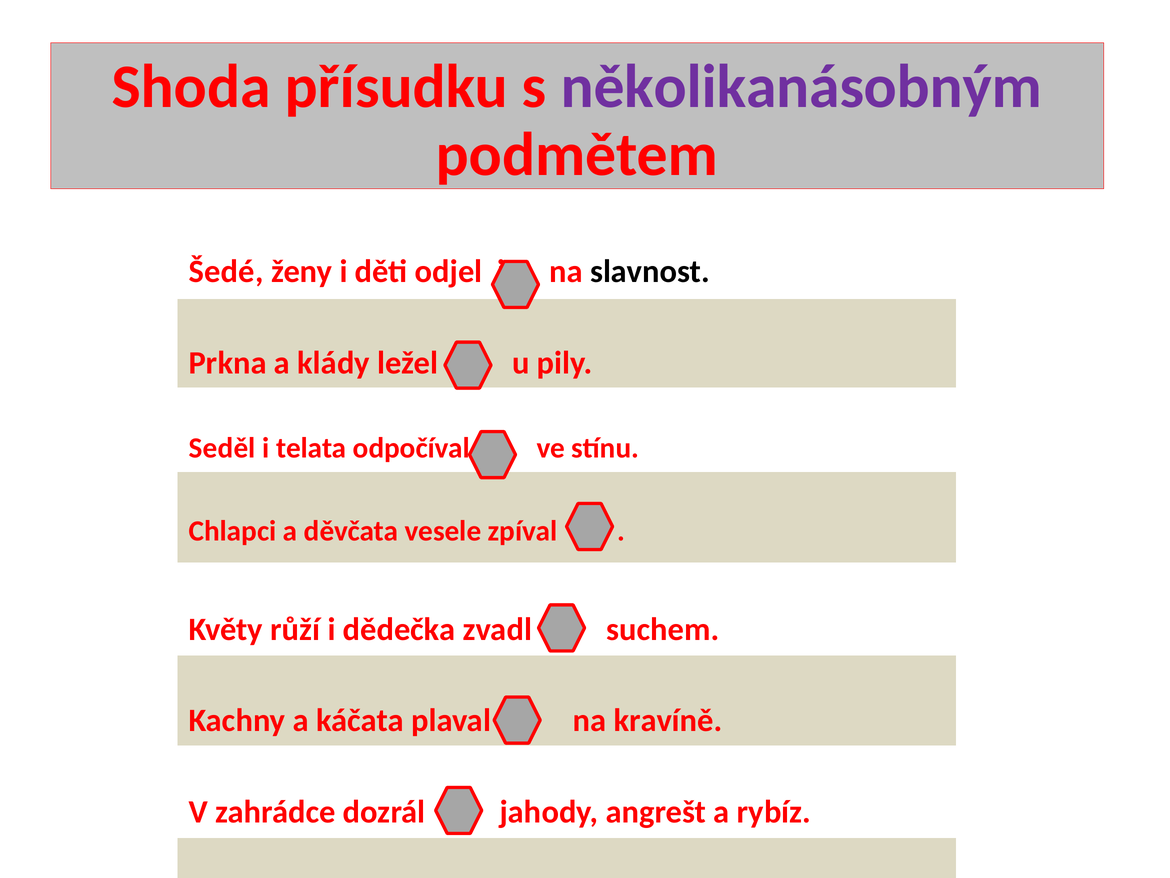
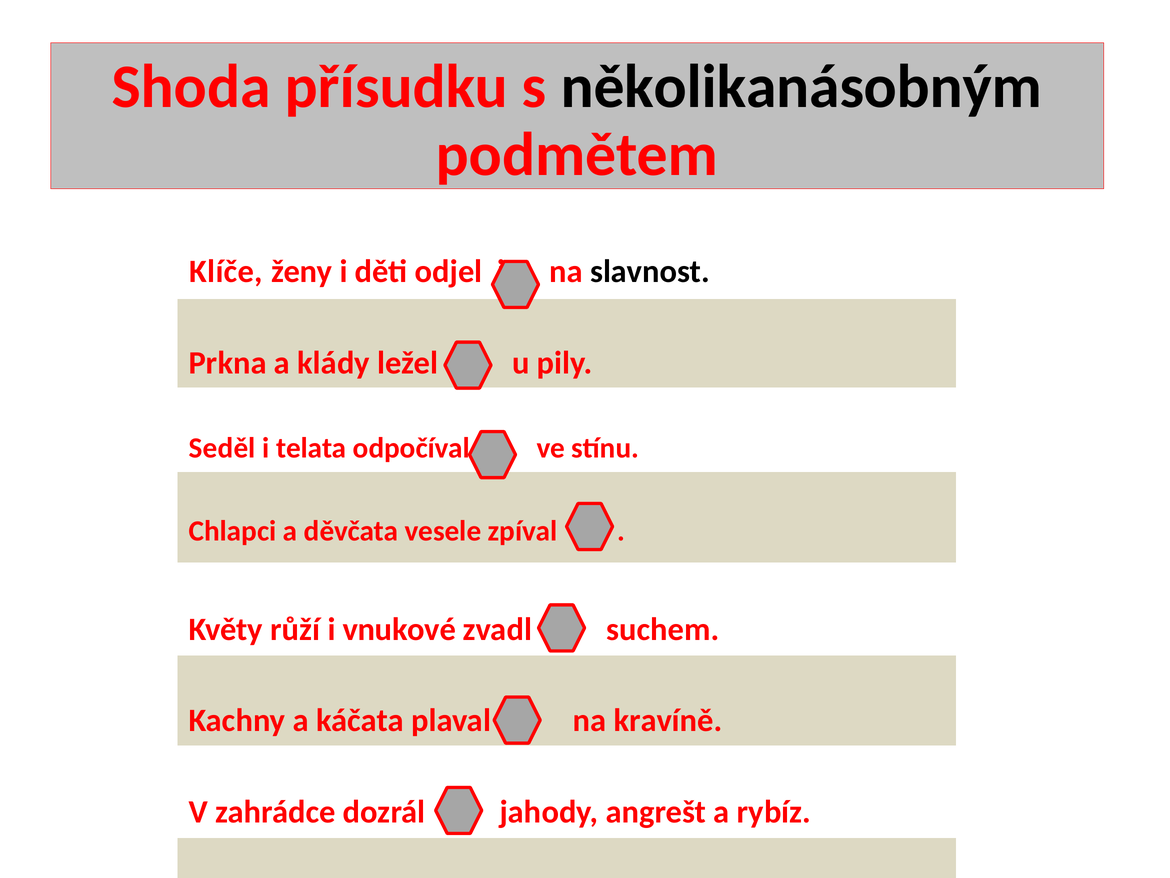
několikanásobným colour: purple -> black
Šedé: Šedé -> Klíče
dědečka: dědečka -> vnukové
